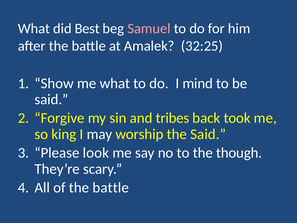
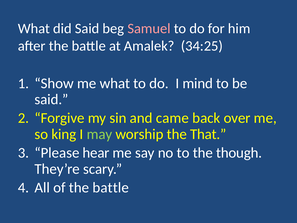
did Best: Best -> Said
32:25: 32:25 -> 34:25
tribes: tribes -> came
took: took -> over
may colour: white -> light green
the Said: Said -> That
look: look -> hear
